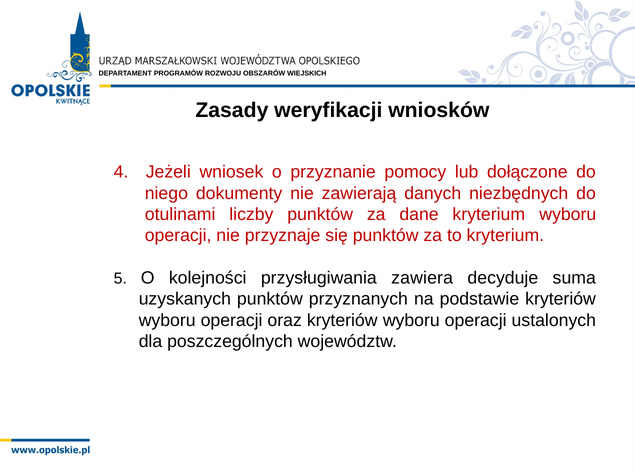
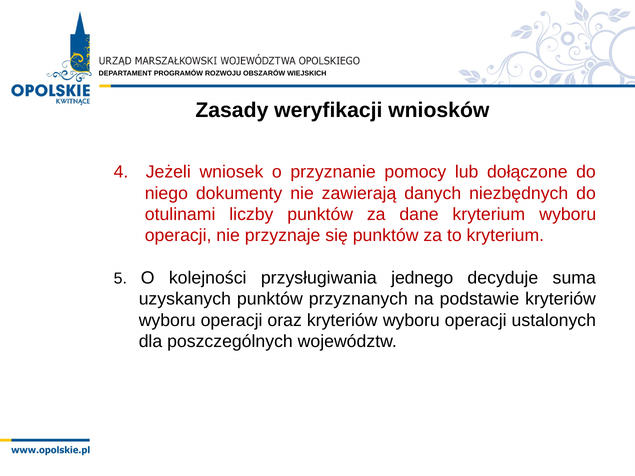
zawiera: zawiera -> jednego
